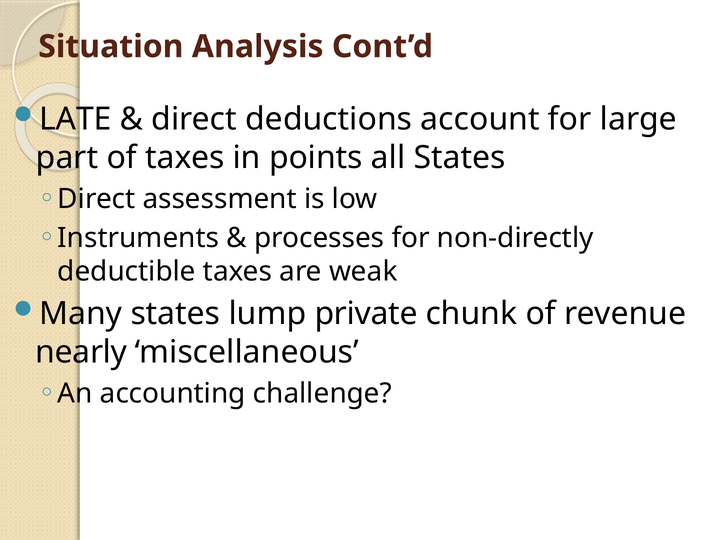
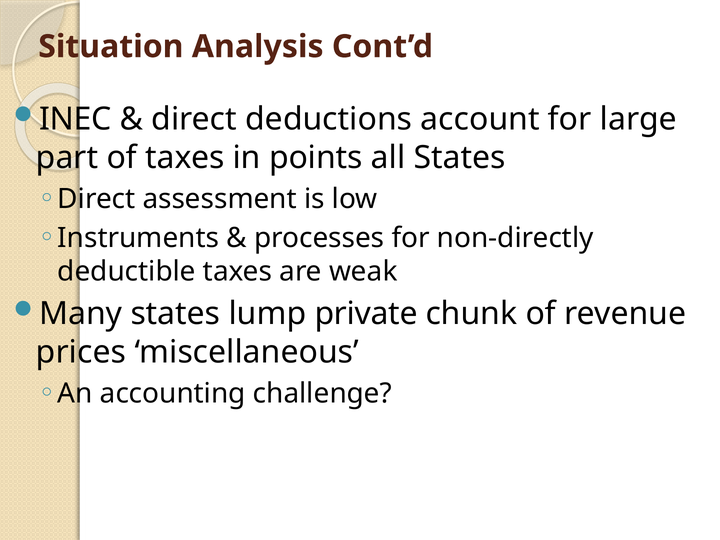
LATE: LATE -> INEC
nearly: nearly -> prices
